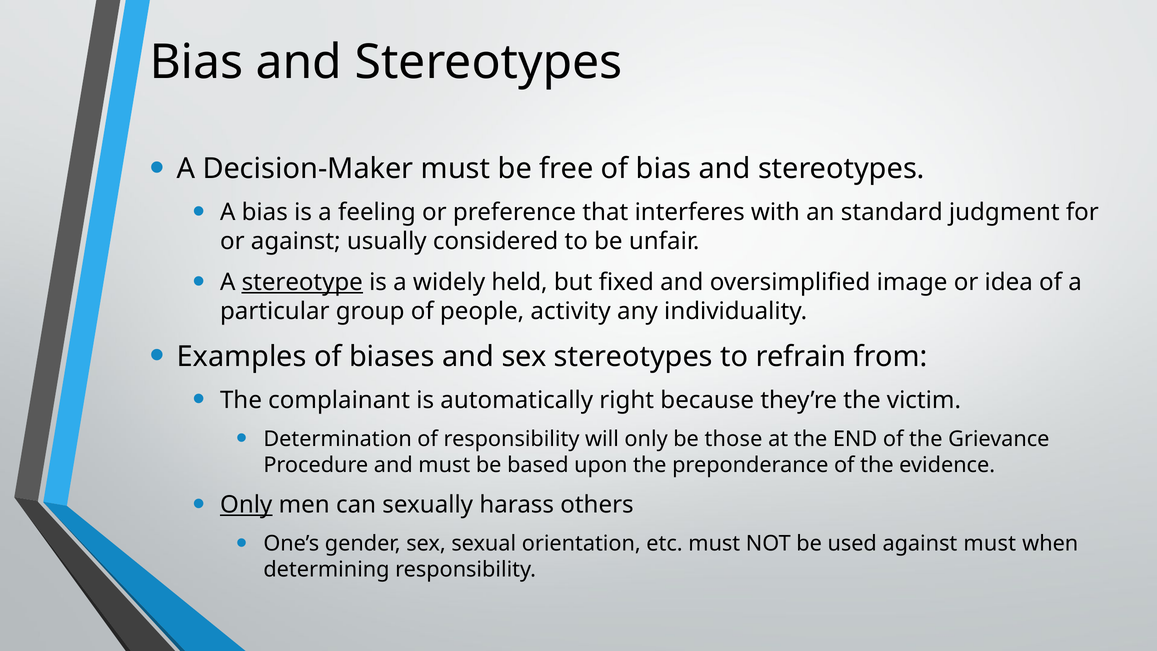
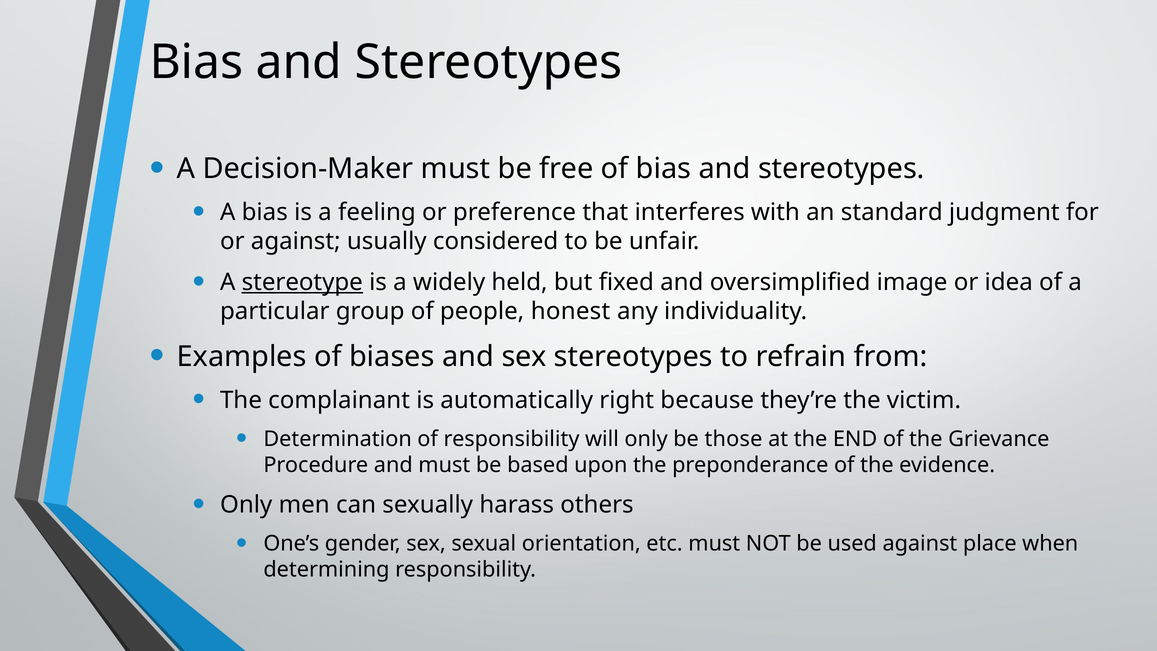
activity: activity -> honest
Only at (246, 505) underline: present -> none
against must: must -> place
